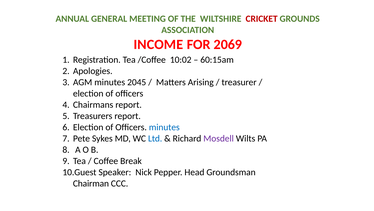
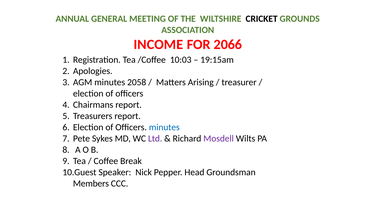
CRICKET colour: red -> black
2069: 2069 -> 2066
10:02: 10:02 -> 10:03
60:15am: 60:15am -> 19:15am
2045: 2045 -> 2058
Ltd colour: blue -> purple
Chairman: Chairman -> Members
